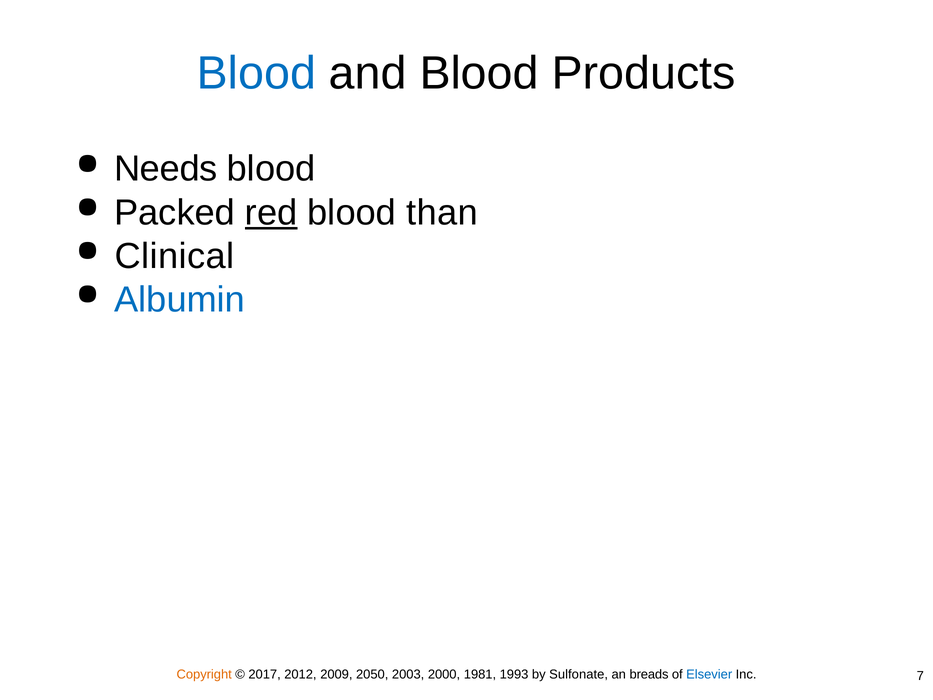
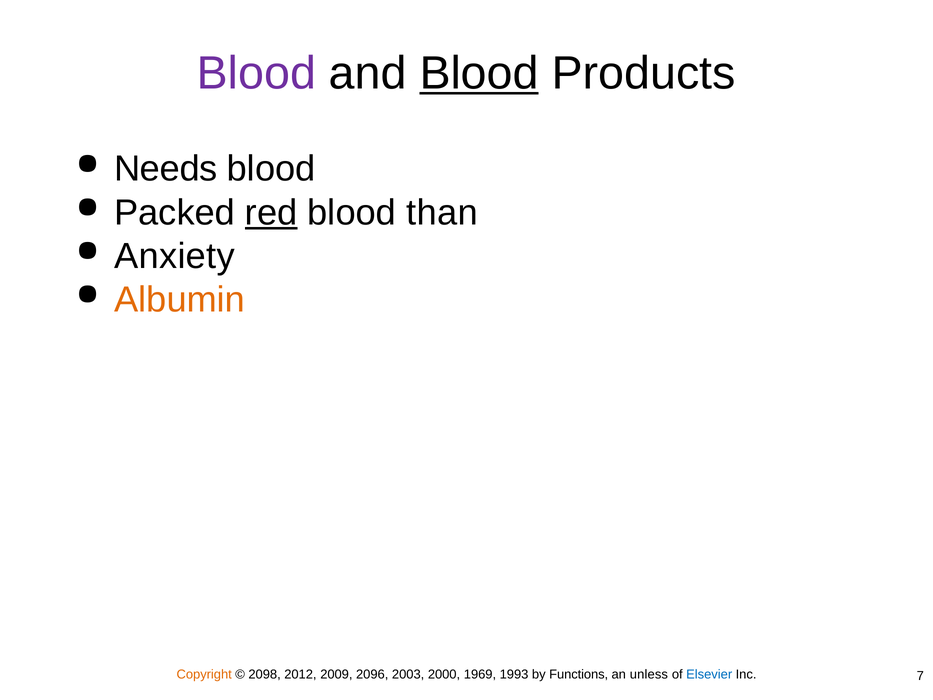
Blood at (256, 73) colour: blue -> purple
Blood at (479, 73) underline: none -> present
Clinical: Clinical -> Anxiety
Albumin colour: blue -> orange
2017: 2017 -> 2098
2050: 2050 -> 2096
1981: 1981 -> 1969
Sulfonate: Sulfonate -> Functions
breads: breads -> unless
